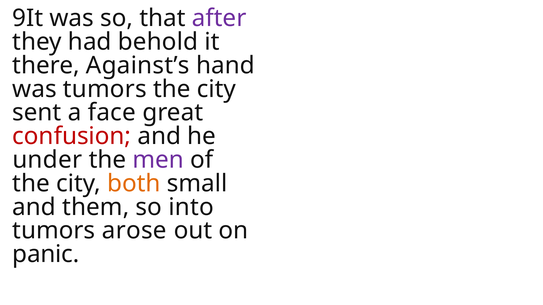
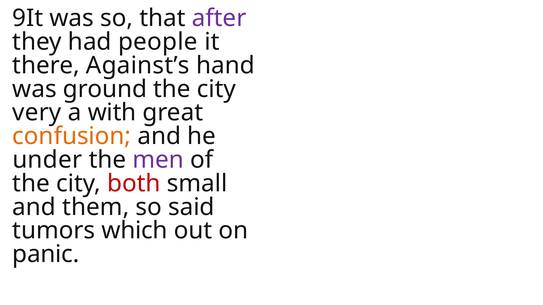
behold: behold -> people
was tumors: tumors -> ground
sent: sent -> very
face: face -> with
confusion colour: red -> orange
both colour: orange -> red
into: into -> said
arose: arose -> which
